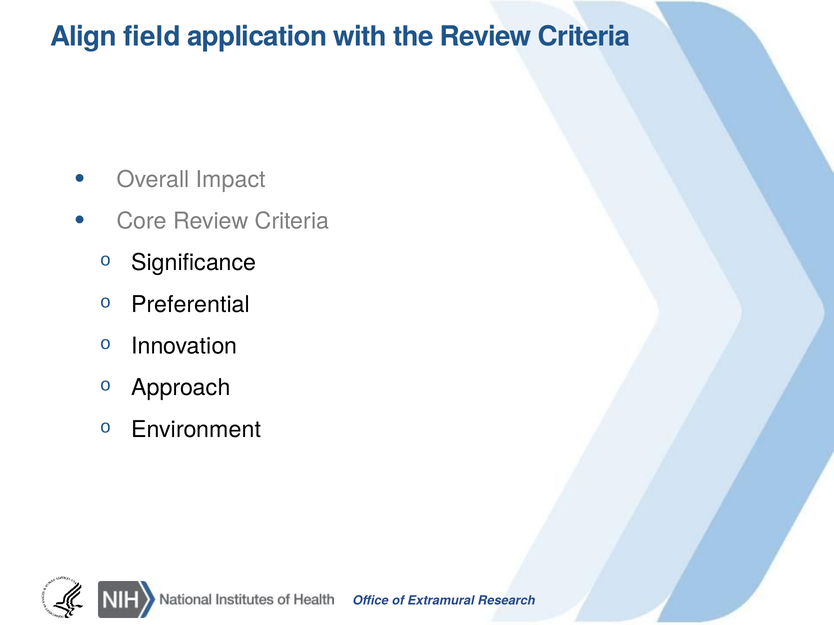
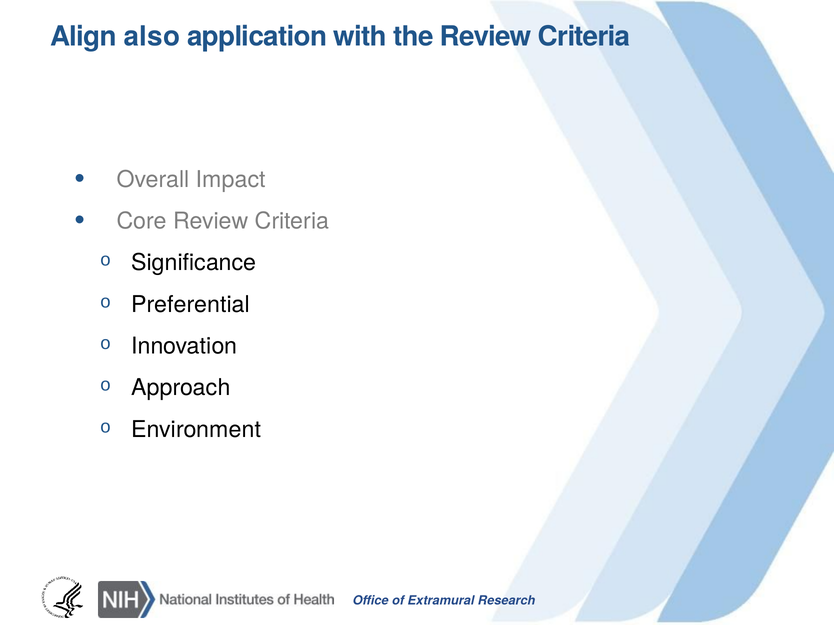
field: field -> also
